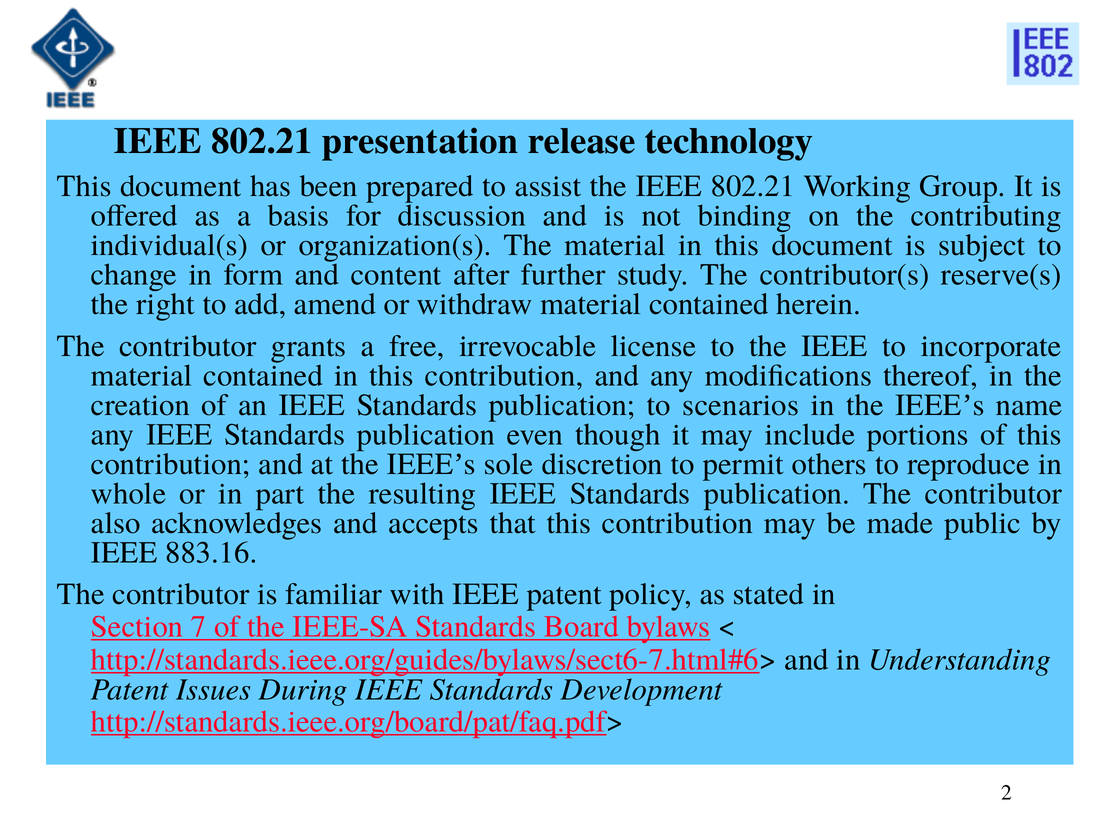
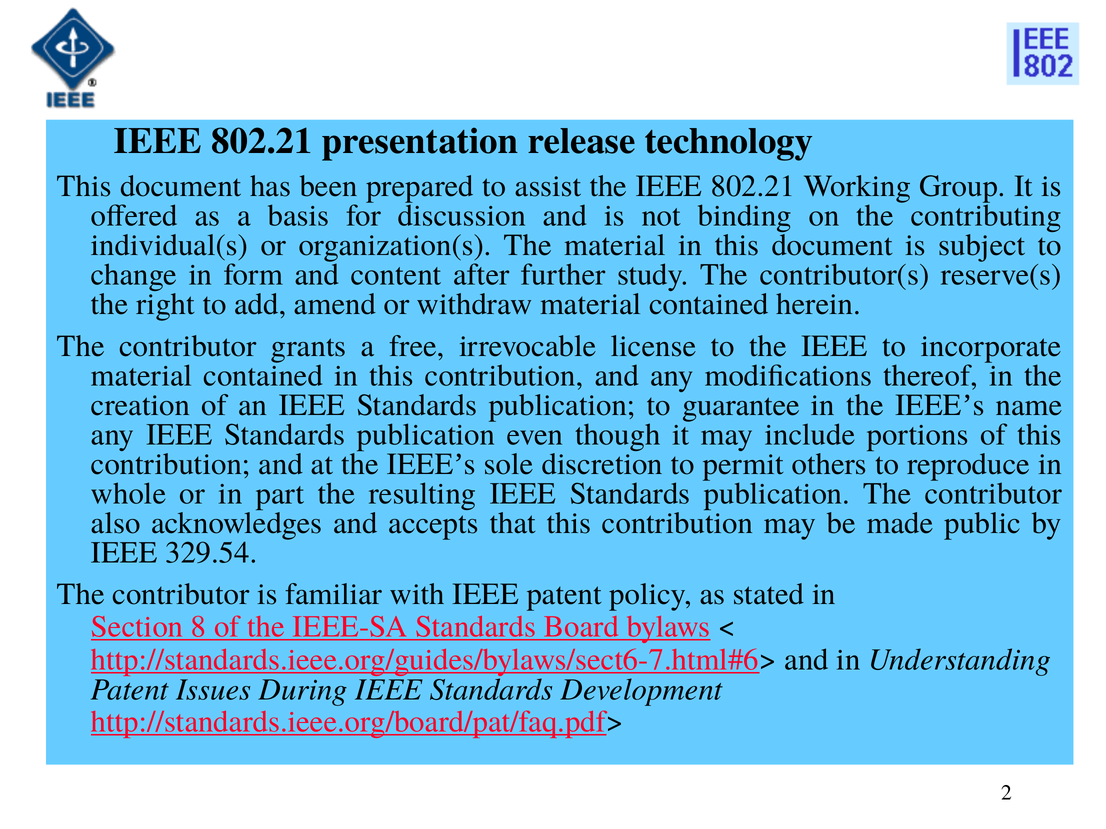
scenarios: scenarios -> guarantee
883.16: 883.16 -> 329.54
7: 7 -> 8
